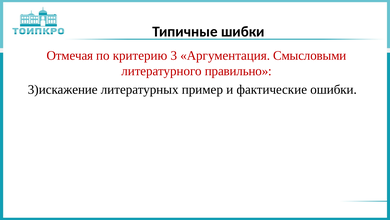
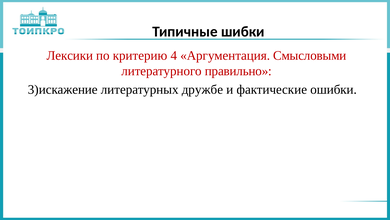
Отмечая: Отмечая -> Лексики
3: 3 -> 4
пример: пример -> дружбе
